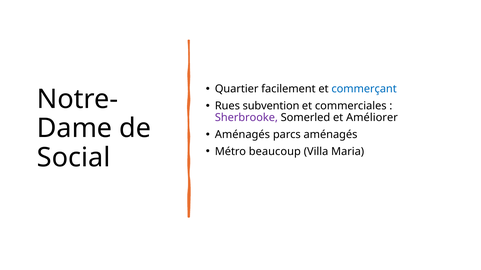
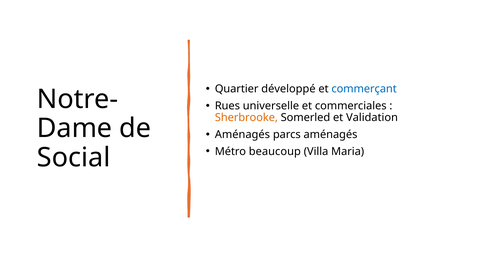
facilement: facilement -> développé
subvention: subvention -> universelle
Sherbrooke colour: purple -> orange
Améliorer: Améliorer -> Validation
